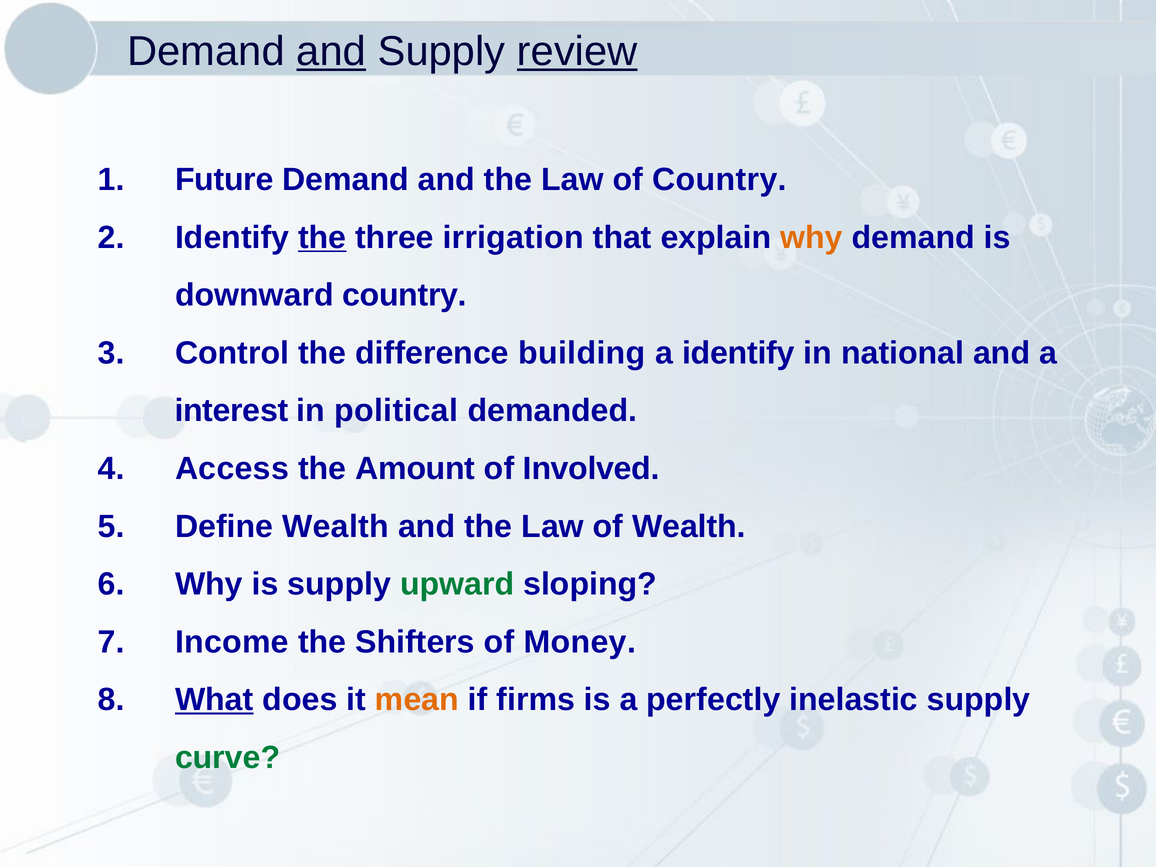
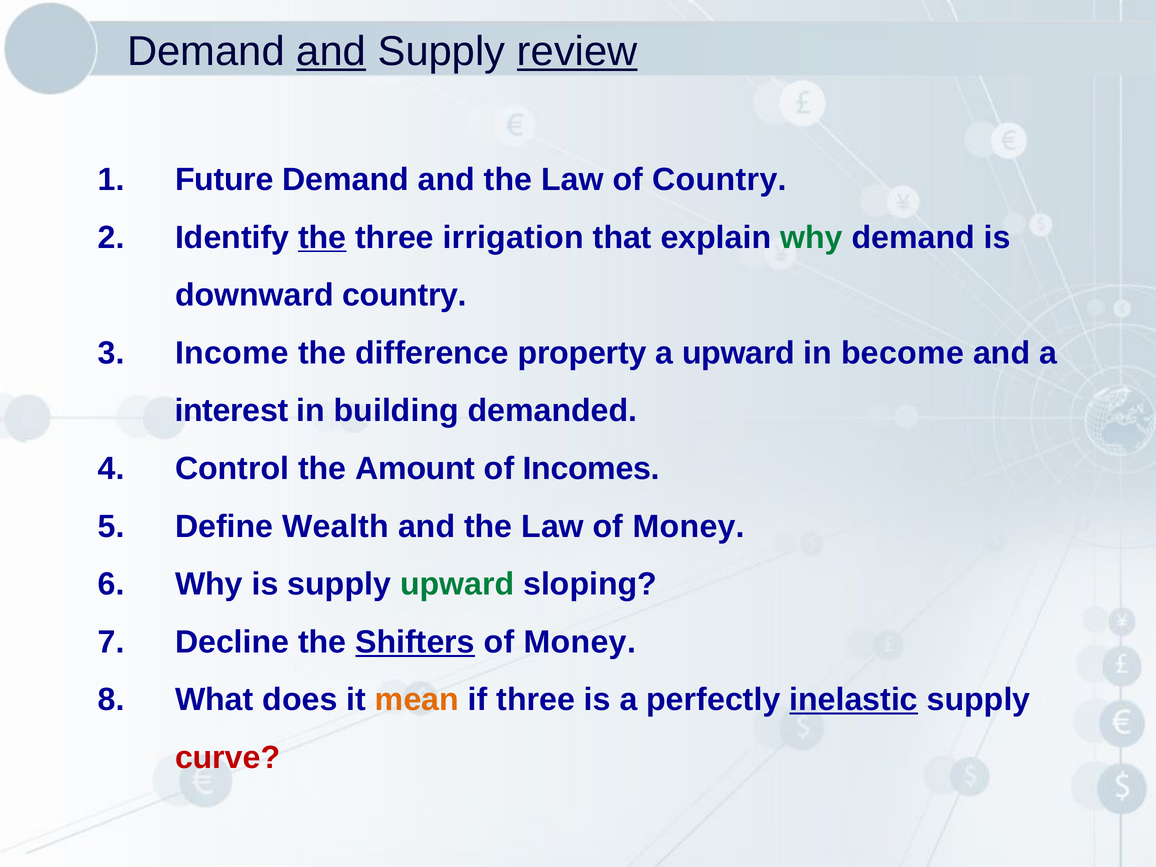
why at (811, 237) colour: orange -> green
Control: Control -> Income
building: building -> property
a identify: identify -> upward
national: national -> become
political: political -> building
Access: Access -> Control
Involved: Involved -> Incomes
Law of Wealth: Wealth -> Money
Income: Income -> Decline
Shifters underline: none -> present
What underline: present -> none
if firms: firms -> three
inelastic underline: none -> present
curve colour: green -> red
